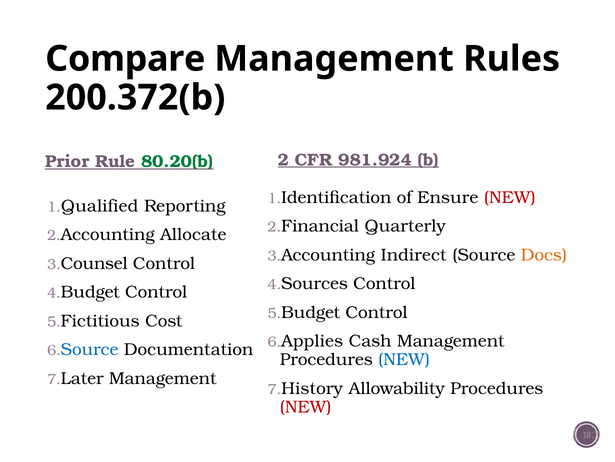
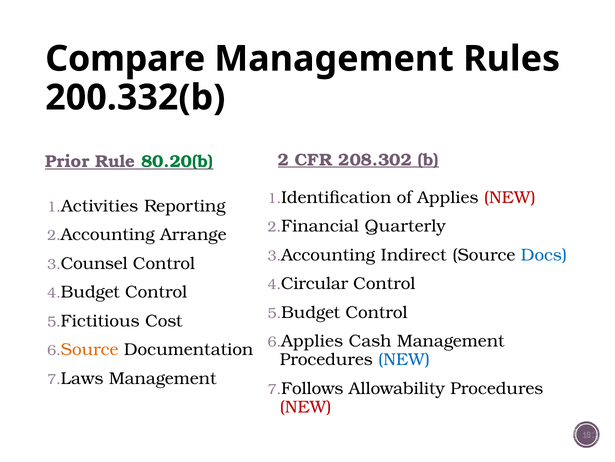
200.372(b: 200.372(b -> 200.332(b
981.924: 981.924 -> 208.302
of Ensure: Ensure -> Applies
Qualified: Qualified -> Activities
Allocate: Allocate -> Arrange
Docs colour: orange -> blue
Sources: Sources -> Circular
Source at (90, 349) colour: blue -> orange
Later: Later -> Laws
History: History -> Follows
